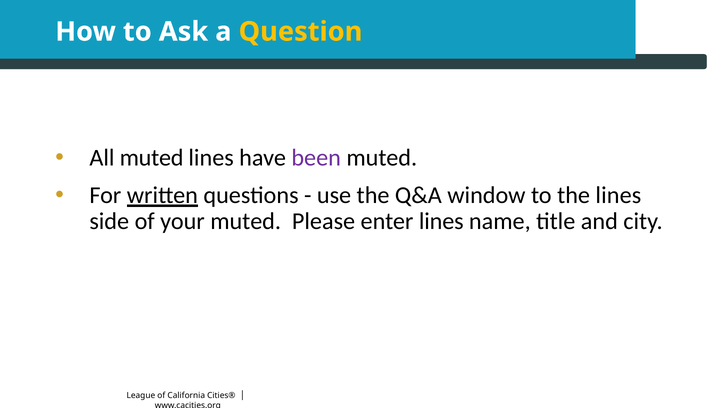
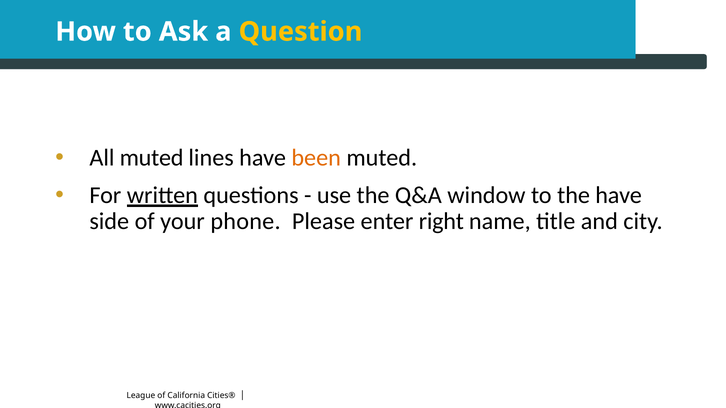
been colour: purple -> orange
the lines: lines -> have
your muted: muted -> phone
enter lines: lines -> right
